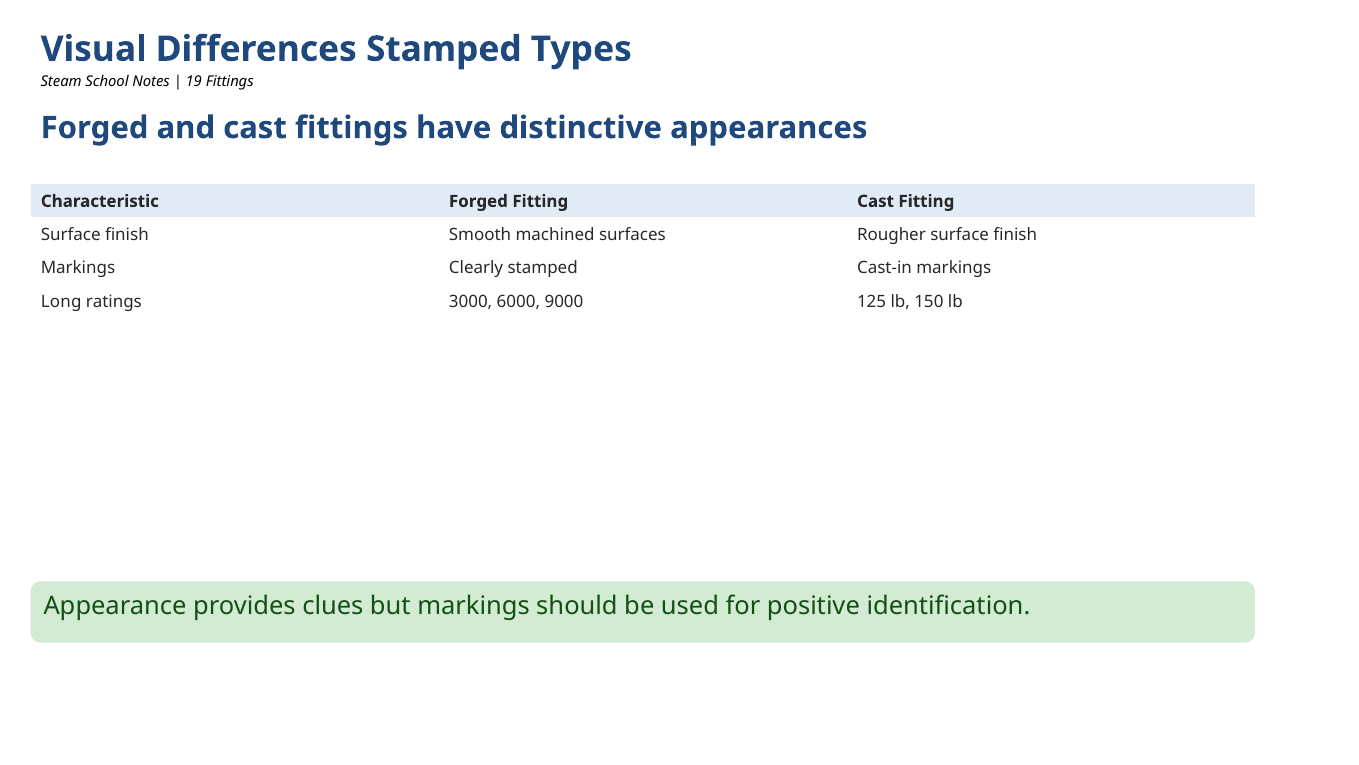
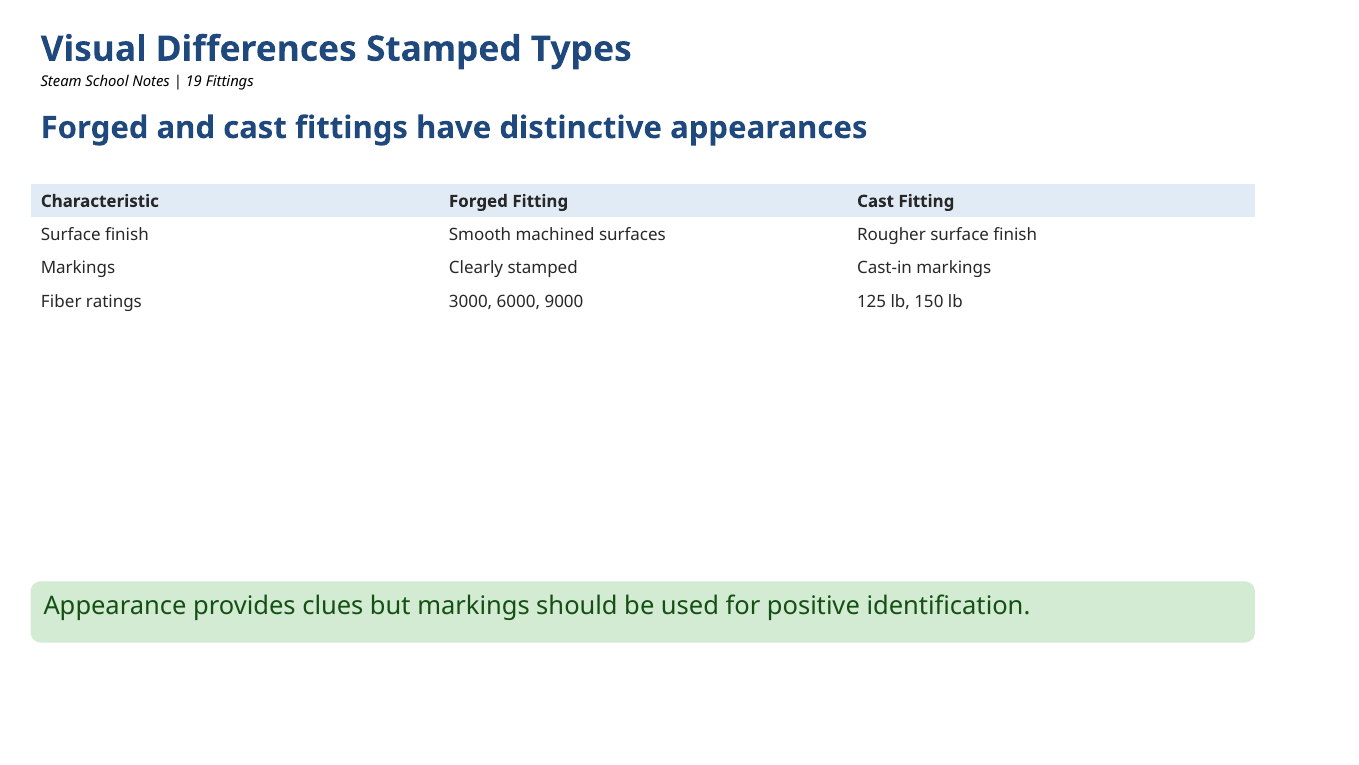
Long: Long -> Fiber
